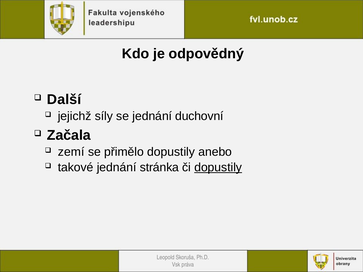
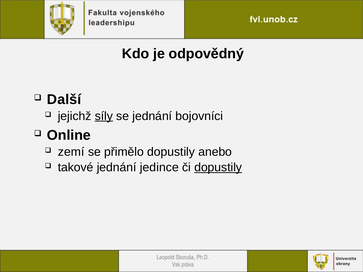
síly underline: none -> present
duchovní: duchovní -> bojovníci
Začala: Začala -> Online
stránka: stránka -> jedince
